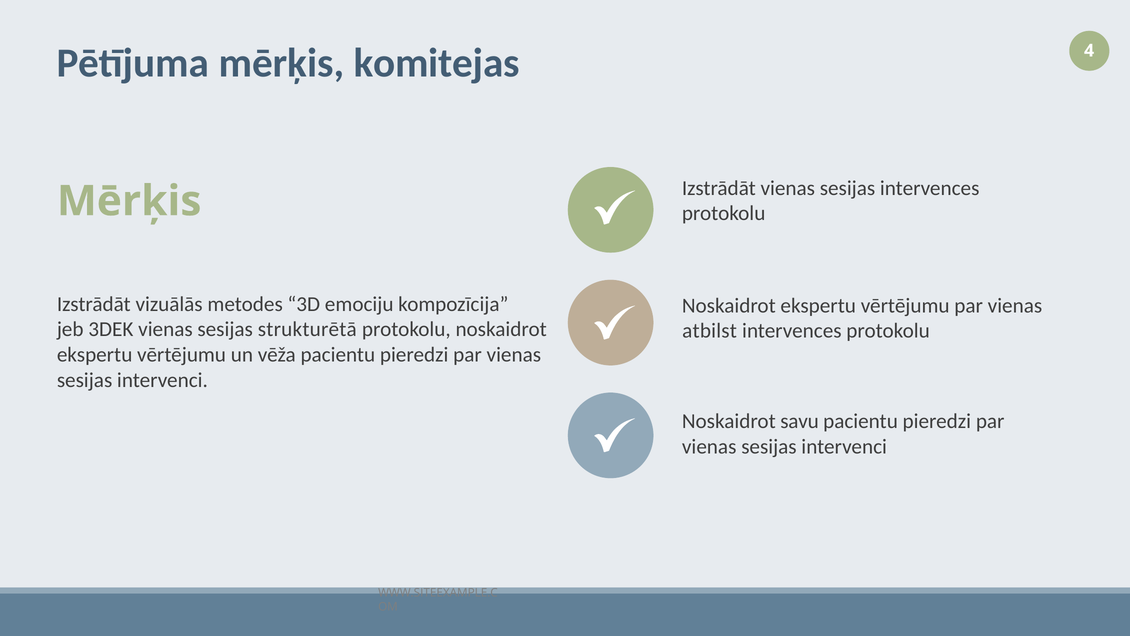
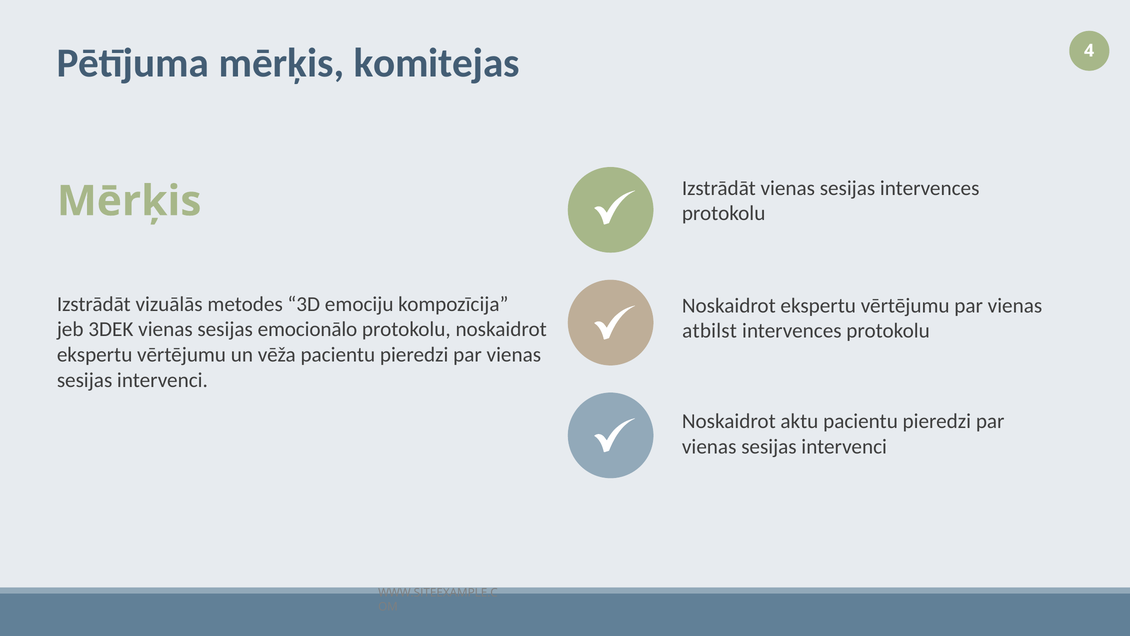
strukturētā: strukturētā -> emocionālo
savu: savu -> aktu
